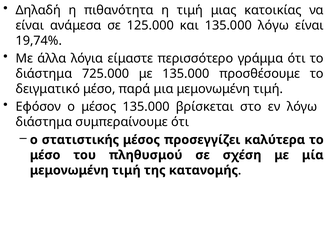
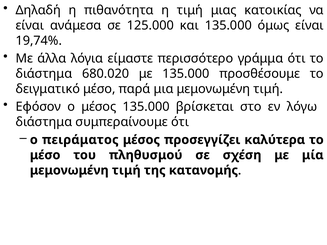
135.000 λόγω: λόγω -> όμως
725.000: 725.000 -> 680.020
στατιστικής: στατιστικής -> πειράματος
